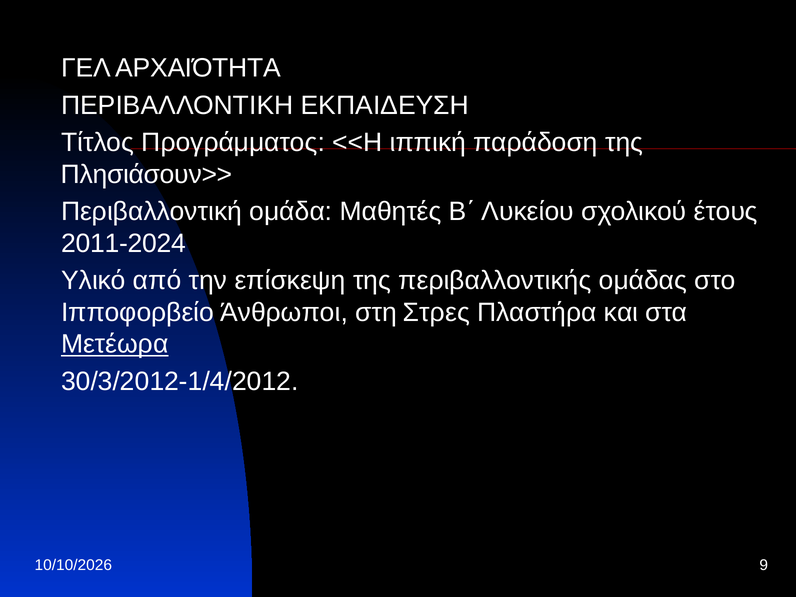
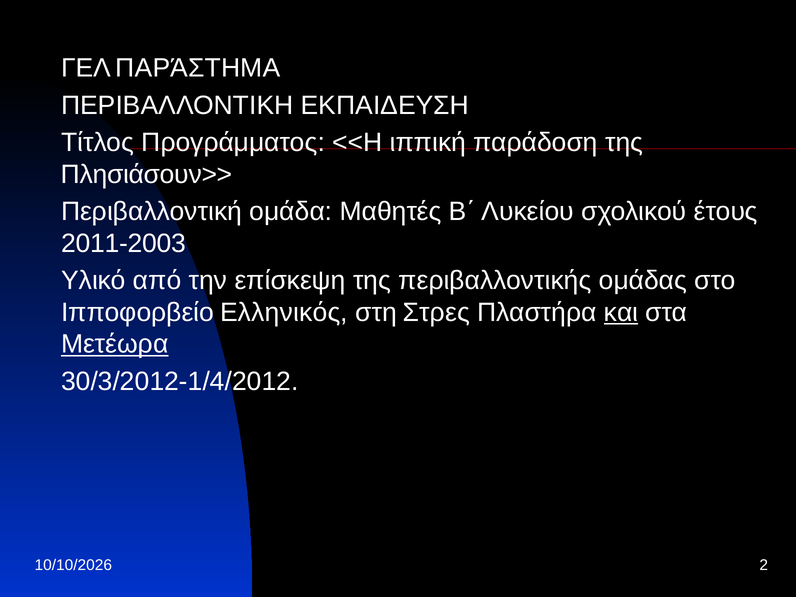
ΑΡΧΑΙΌΤΗΤΑ: ΑΡΧΑΙΌΤΗΤΑ -> ΠΑΡΆΣΤΗΜΑ
2011-2024: 2011-2024 -> 2011-2003
Άνθρωποι: Άνθρωποι -> Ελληνικός
και underline: none -> present
9: 9 -> 2
